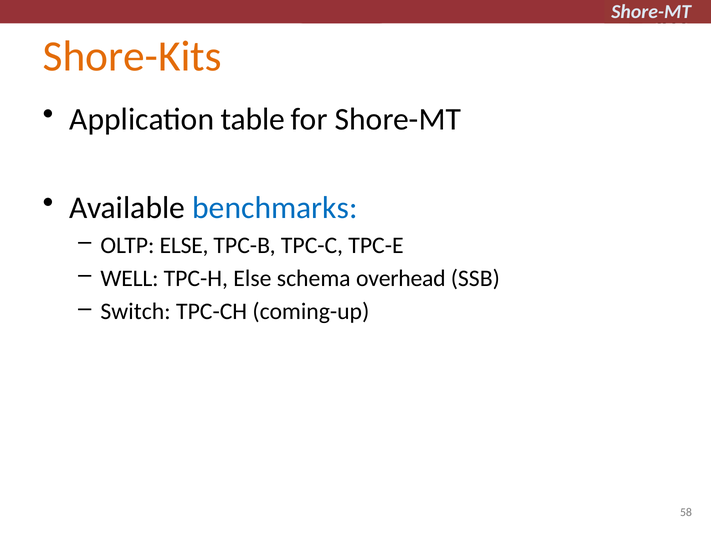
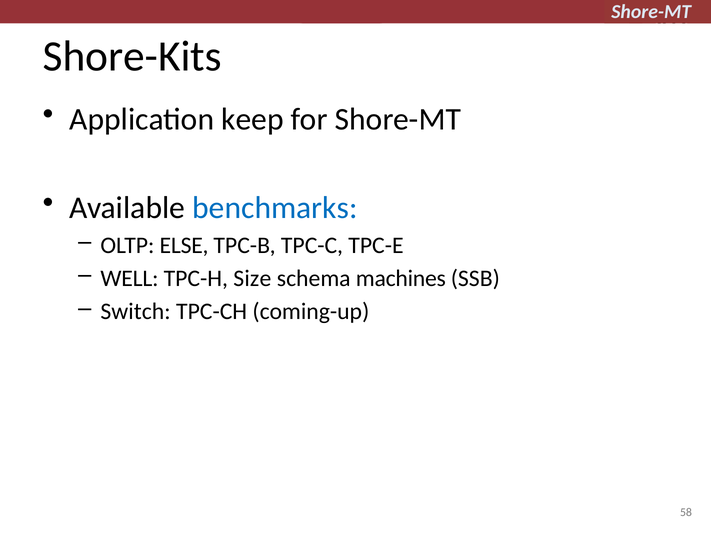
Shore-Kits colour: orange -> black
table: table -> keep
TPC-H Else: Else -> Size
overhead: overhead -> machines
